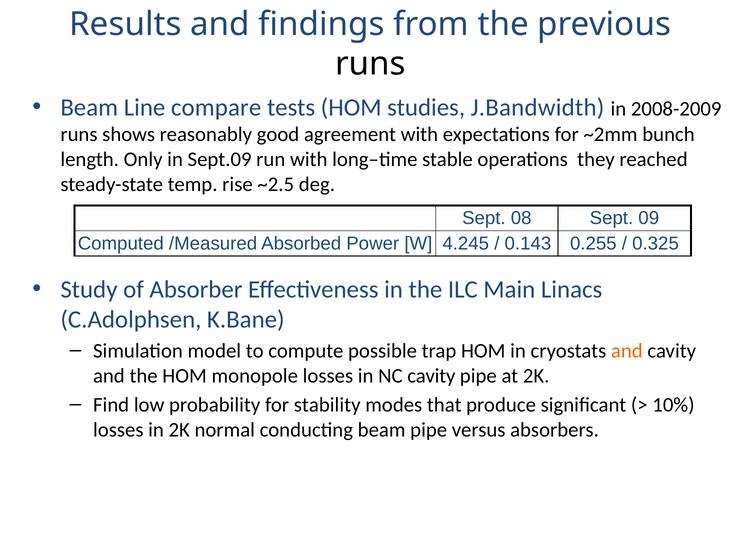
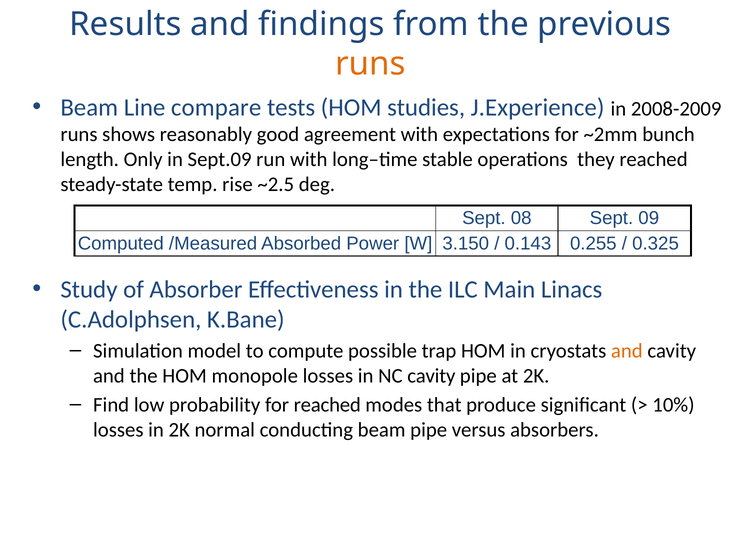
runs at (370, 64) colour: black -> orange
J.Bandwidth: J.Bandwidth -> J.Experience
4.245: 4.245 -> 3.150
for stability: stability -> reached
